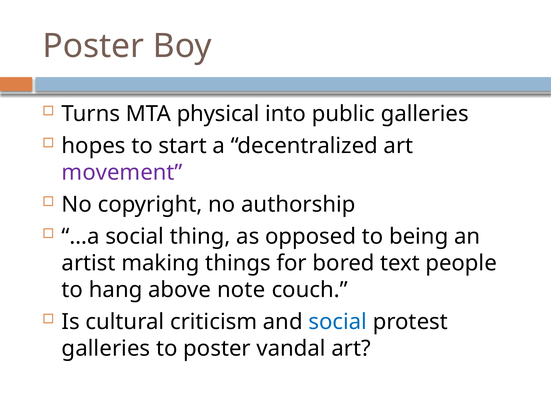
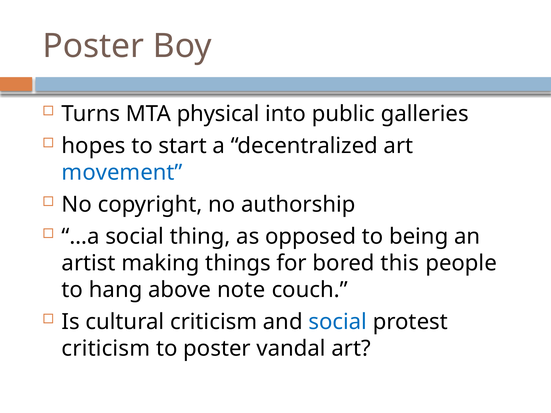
movement colour: purple -> blue
text: text -> this
galleries at (106, 349): galleries -> criticism
